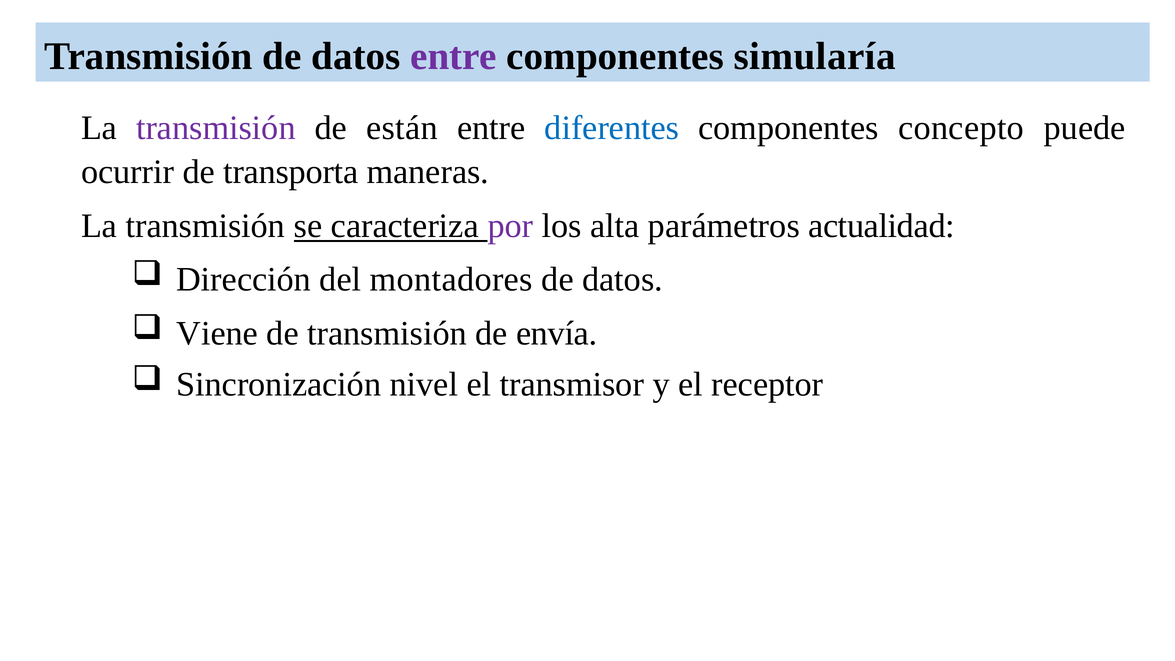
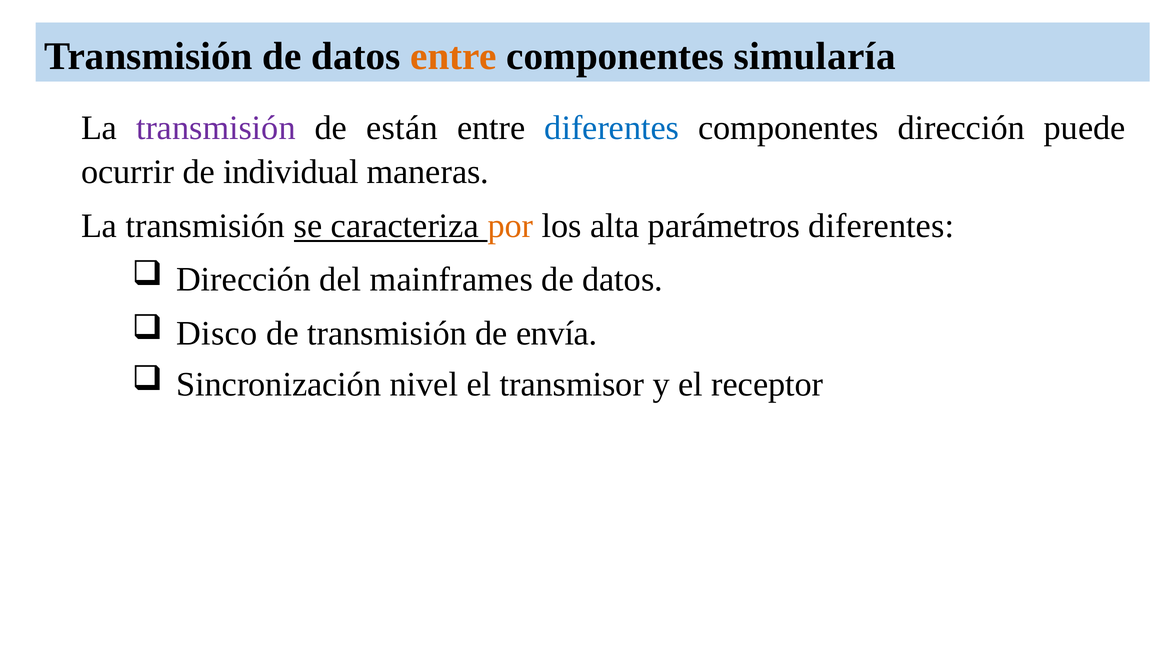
entre at (454, 56) colour: purple -> orange
componentes concepto: concepto -> dirección
transporta: transporta -> individual
por colour: purple -> orange
parámetros actualidad: actualidad -> diferentes
montadores: montadores -> mainframes
Viene: Viene -> Disco
